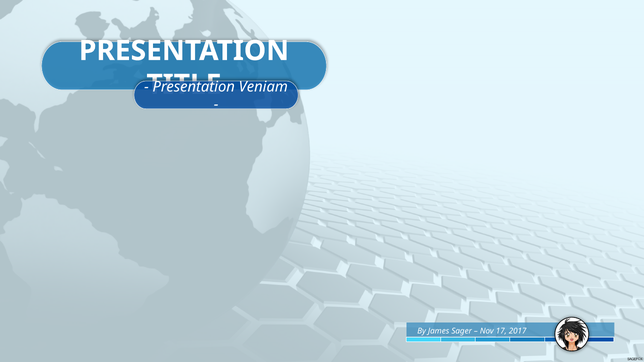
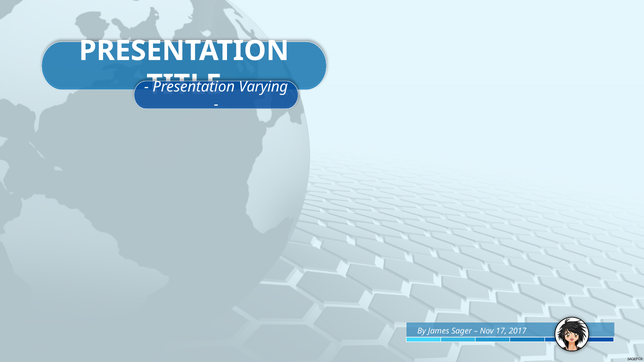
Veniam: Veniam -> Varying
